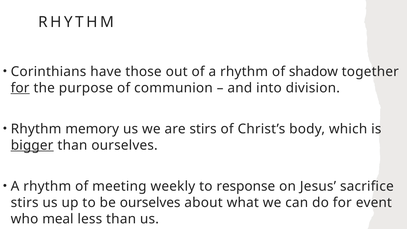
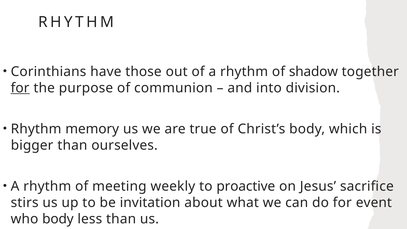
are stirs: stirs -> true
bigger underline: present -> none
response: response -> proactive
be ourselves: ourselves -> invitation
who meal: meal -> body
